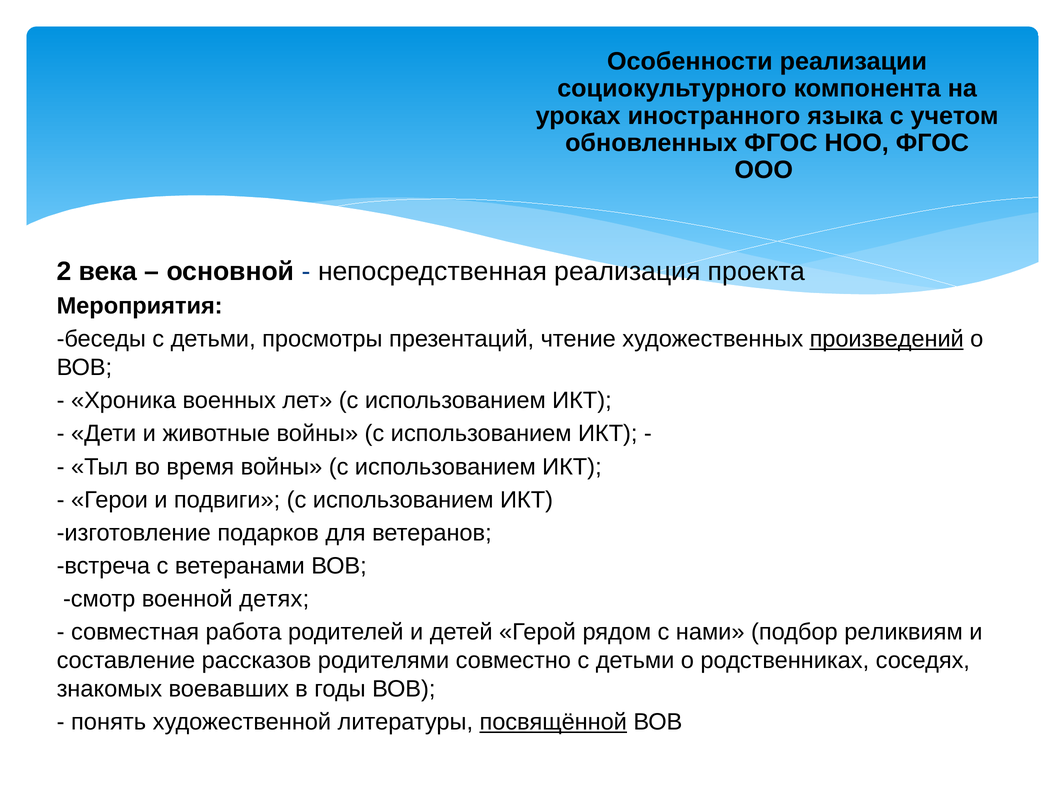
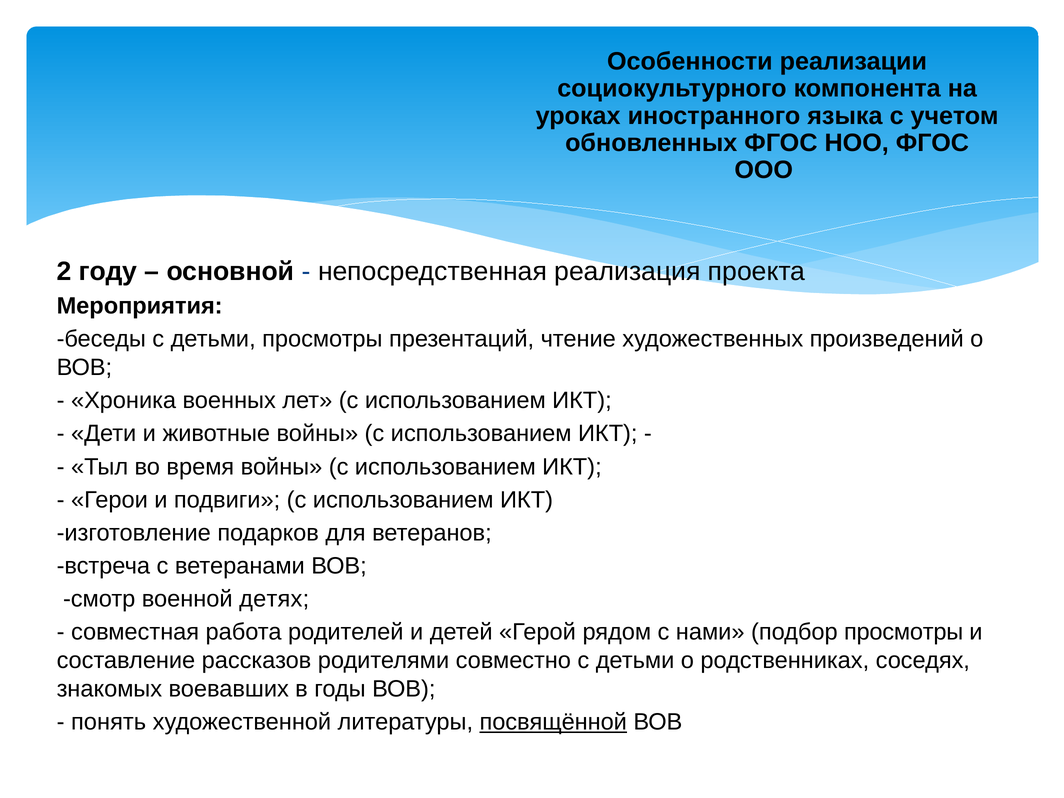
века: века -> году
произведений underline: present -> none
подбор реликвиям: реликвиям -> просмотры
